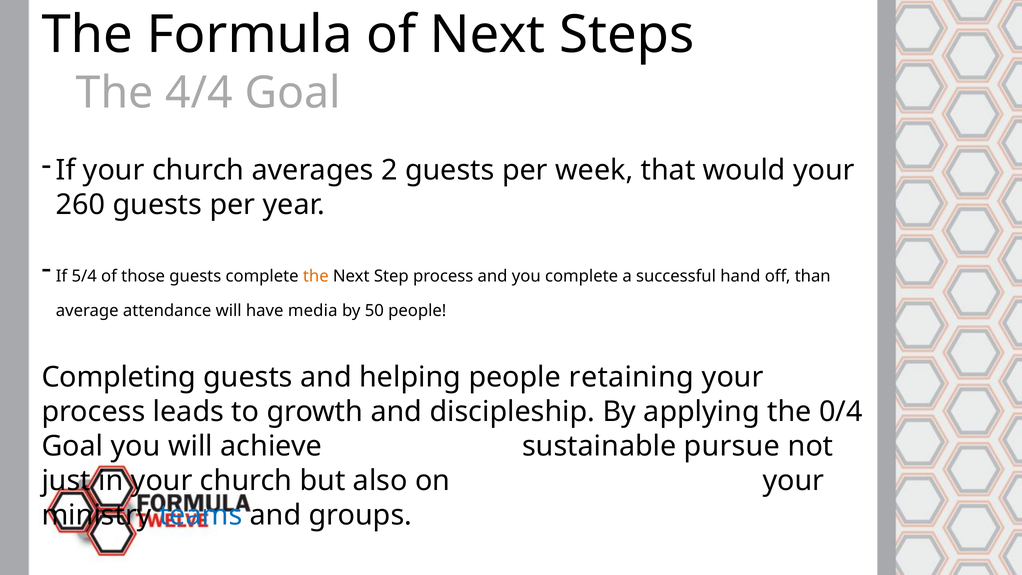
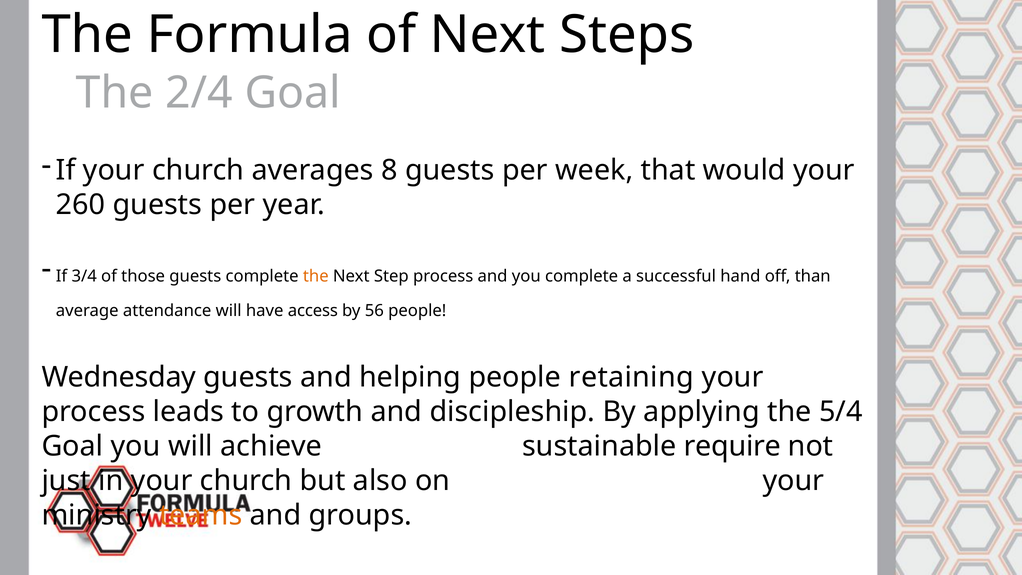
4/4: 4/4 -> 2/4
2: 2 -> 8
5/4: 5/4 -> 3/4
media: media -> access
50: 50 -> 56
Completing: Completing -> Wednesday
0/4: 0/4 -> 5/4
pursue: pursue -> require
teams colour: blue -> orange
